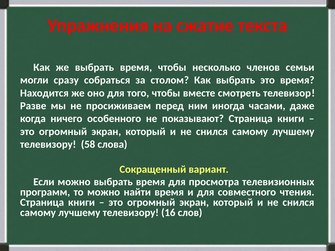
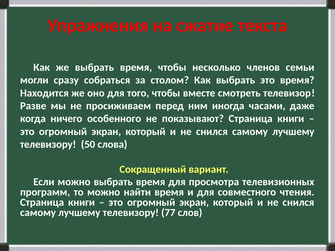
58: 58 -> 50
16: 16 -> 77
